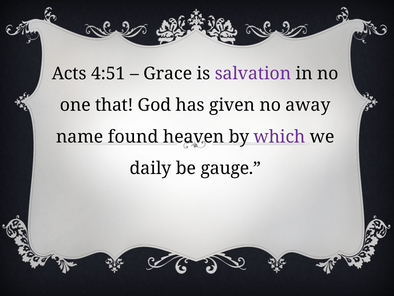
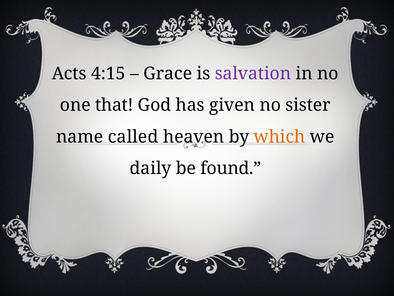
4:51: 4:51 -> 4:15
away: away -> sister
found: found -> called
which colour: purple -> orange
gauge: gauge -> found
